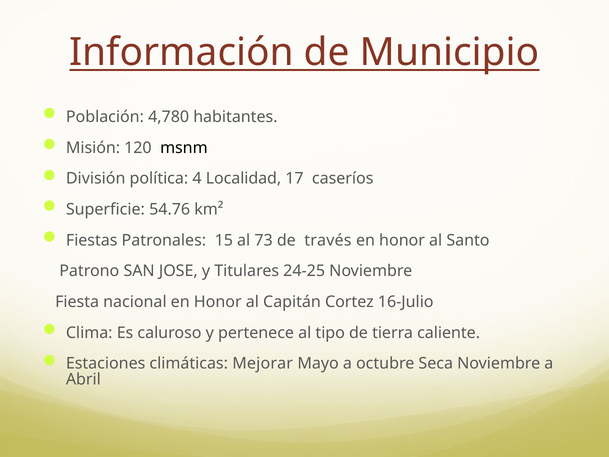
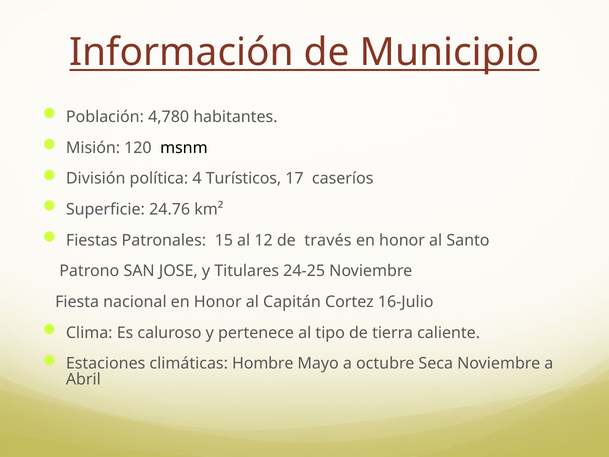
Localidad: Localidad -> Turísticos
54.76: 54.76 -> 24.76
73: 73 -> 12
Mejorar: Mejorar -> Hombre
